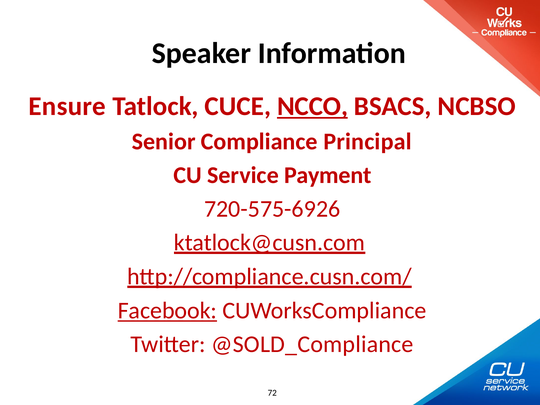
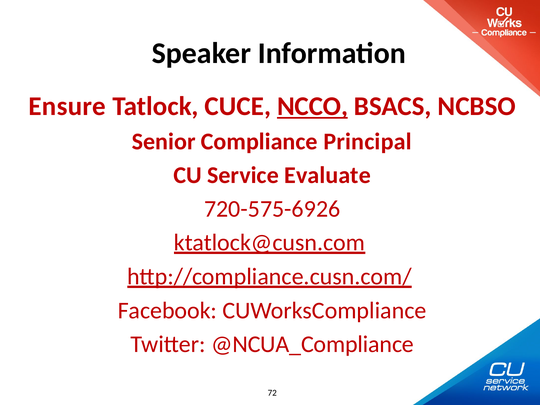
Payment: Payment -> Evaluate
Facebook underline: present -> none
@SOLD_Compliance: @SOLD_Compliance -> @NCUA_Compliance
